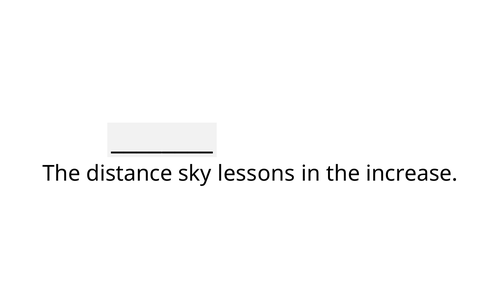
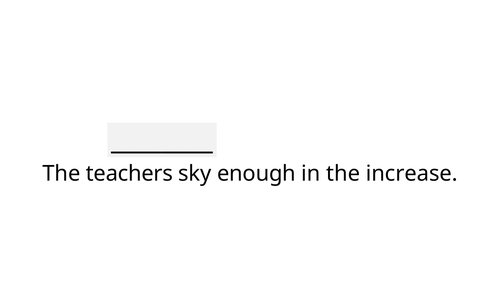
distance: distance -> teachers
lessons: lessons -> enough
